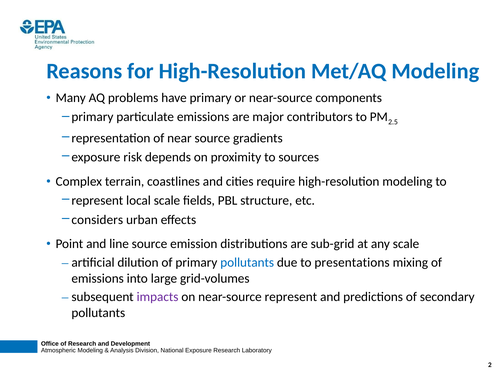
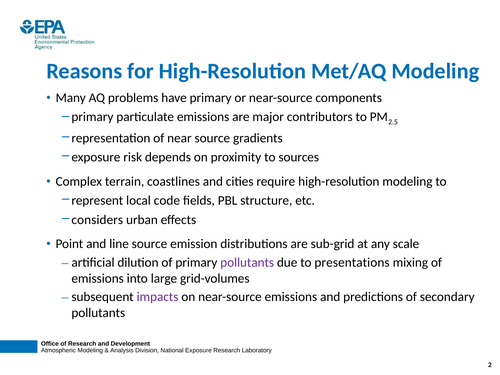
local scale: scale -> code
pollutants at (247, 262) colour: blue -> purple
near-source represent: represent -> emissions
